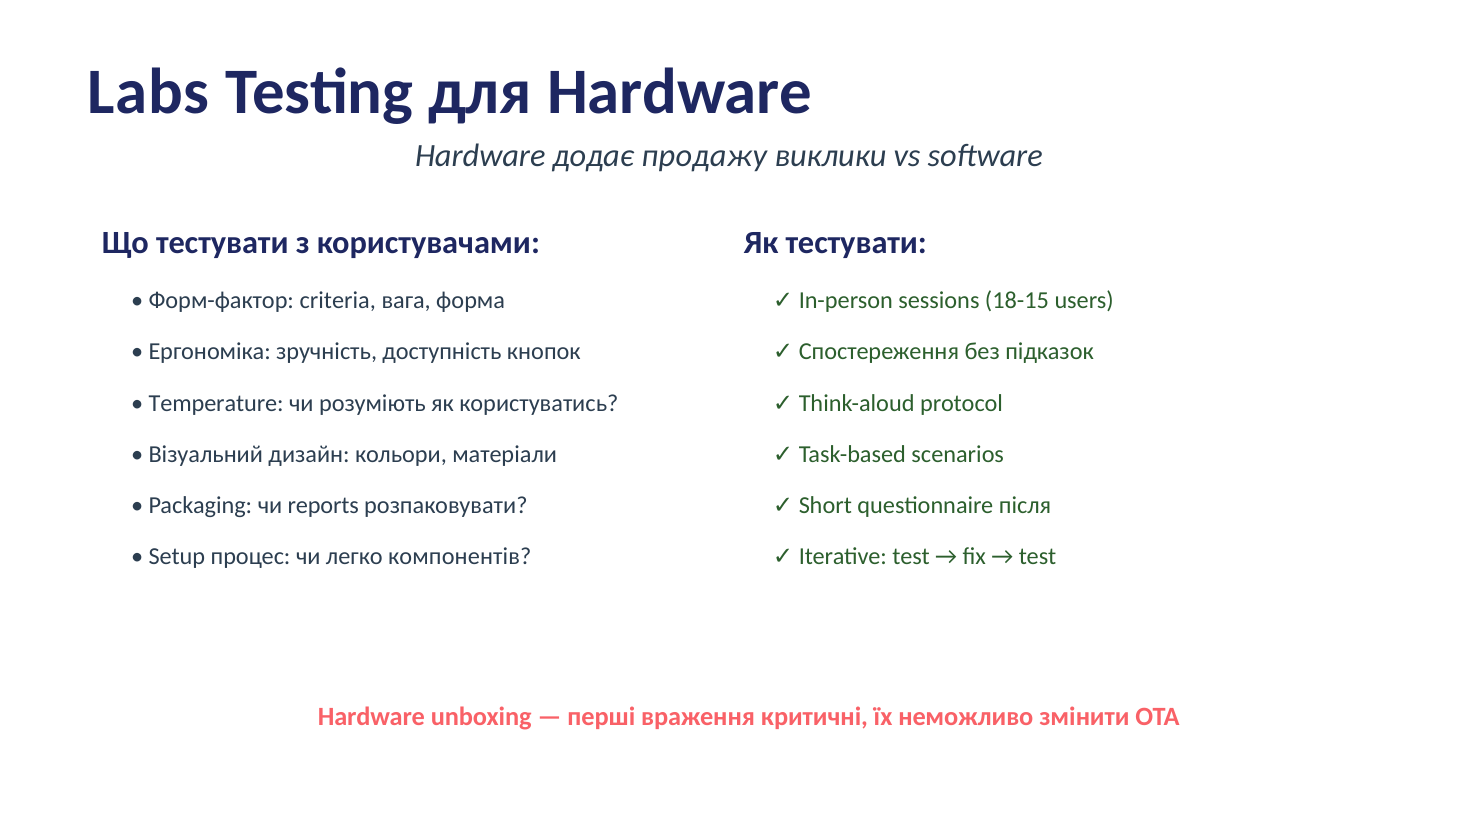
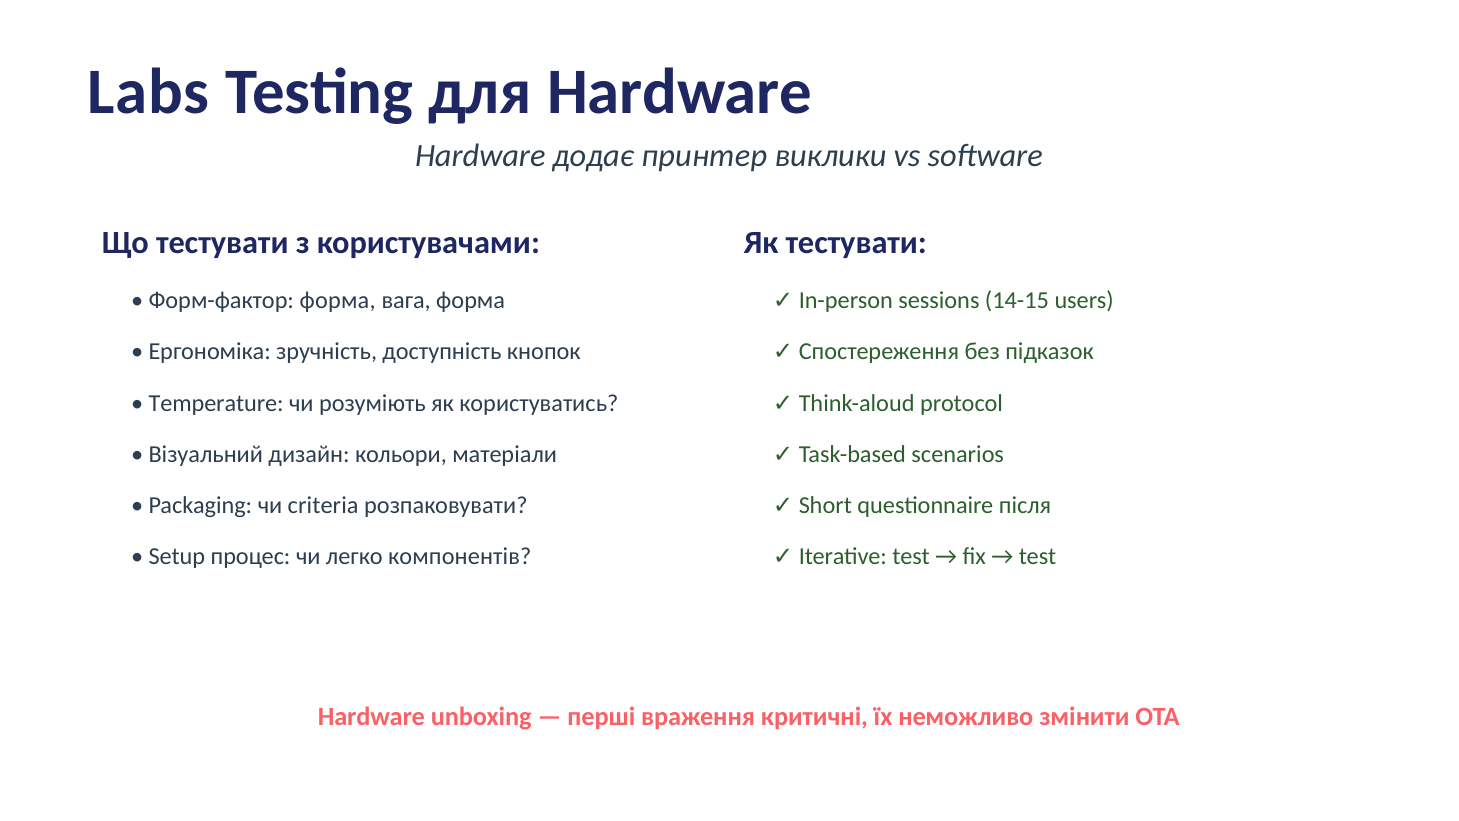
продажу: продажу -> принтер
18-15: 18-15 -> 14-15
Форм-фактор criteria: criteria -> форма
reports: reports -> criteria
